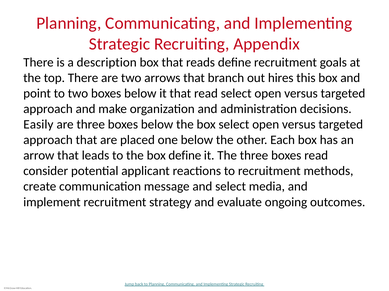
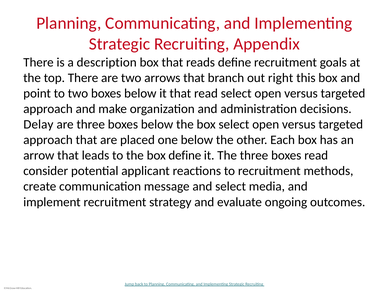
hires: hires -> right
Easily: Easily -> Delay
